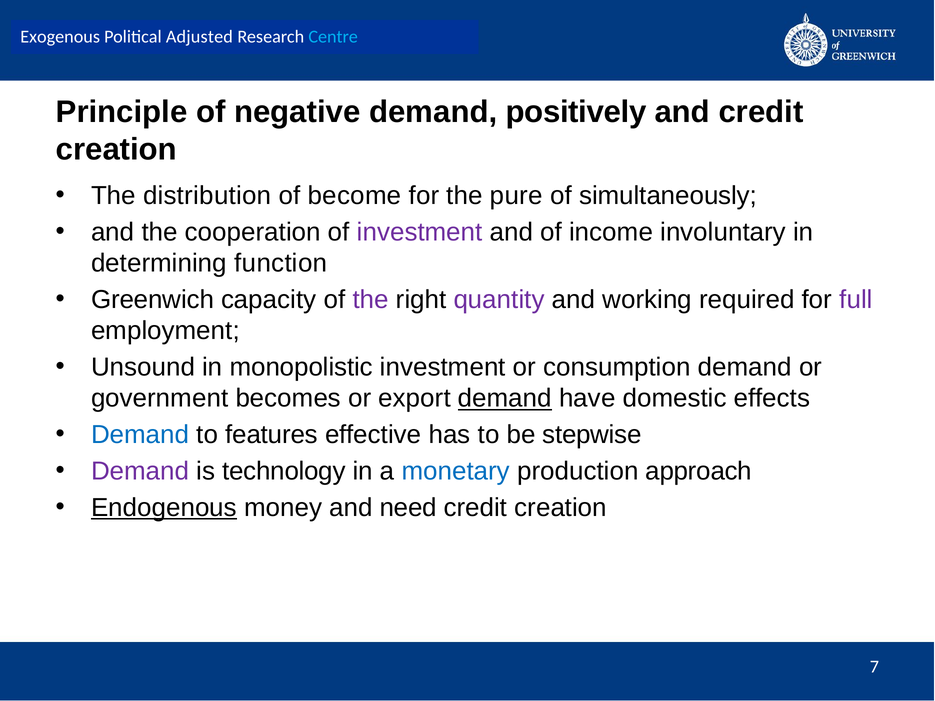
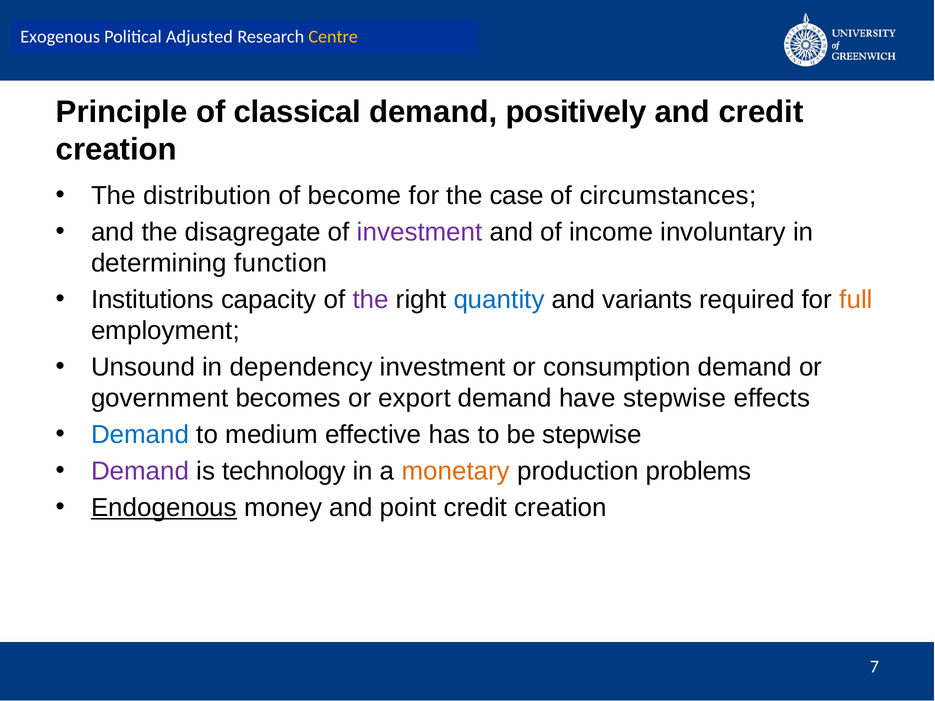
Centre colour: light blue -> yellow
negative: negative -> classical
pure: pure -> case
simultaneously: simultaneously -> circumstances
cooperation: cooperation -> disagregate
Greenwich: Greenwich -> Institutions
quantity colour: purple -> blue
working: working -> variants
full colour: purple -> orange
monopolistic: monopolistic -> dependency
demand at (505, 399) underline: present -> none
have domestic: domestic -> stepwise
features: features -> medium
monetary colour: blue -> orange
approach: approach -> problems
need: need -> point
